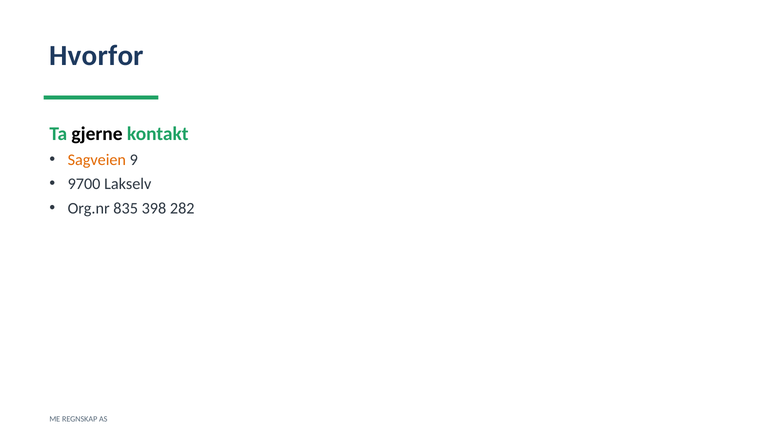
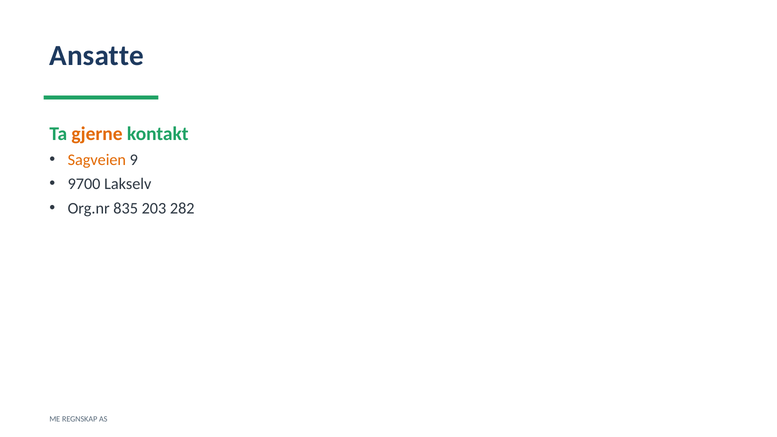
Hvorfor: Hvorfor -> Ansatte
gjerne colour: black -> orange
398: 398 -> 203
